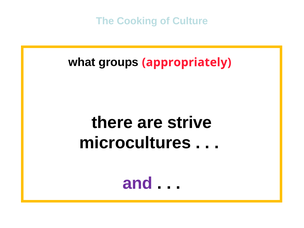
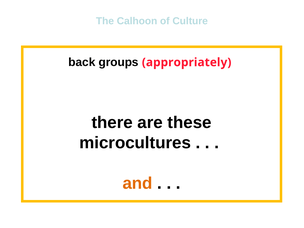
Cooking: Cooking -> Calhoon
what: what -> back
strive: strive -> these
and colour: purple -> orange
